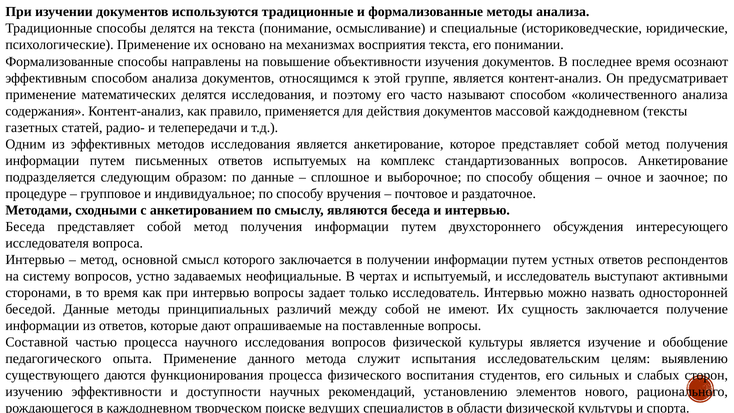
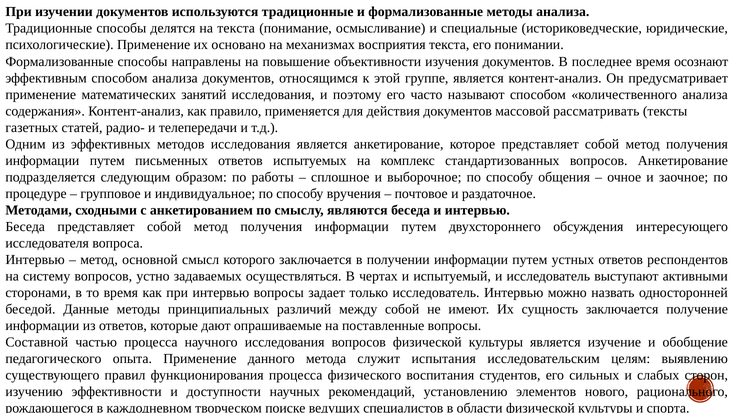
математических делятся: делятся -> занятий
массовой каждодневном: каждодневном -> рассматривать
по данные: данные -> работы
неофициальные: неофициальные -> осуществляться
даются: даются -> правил
